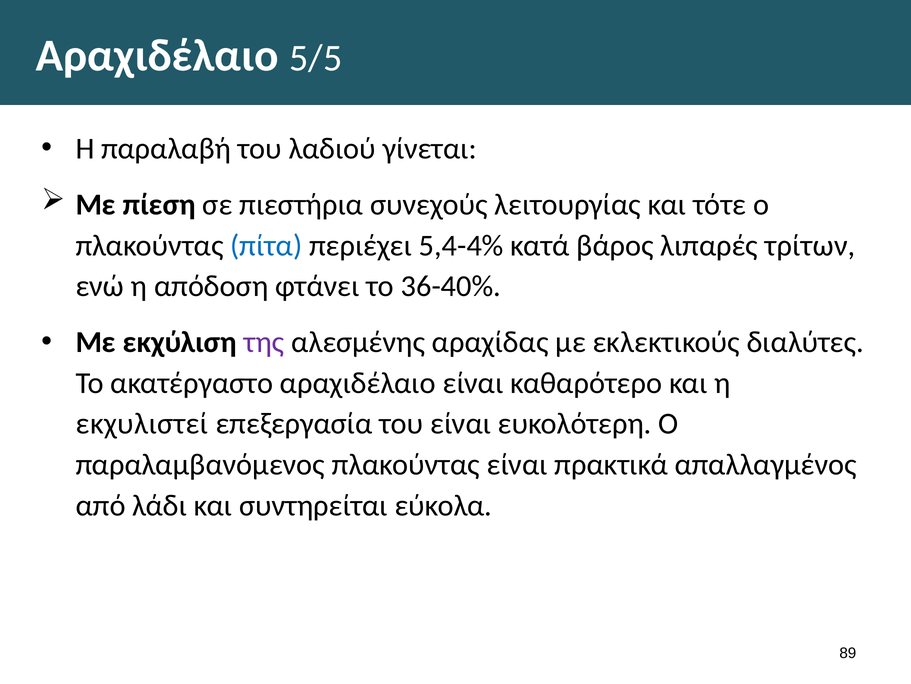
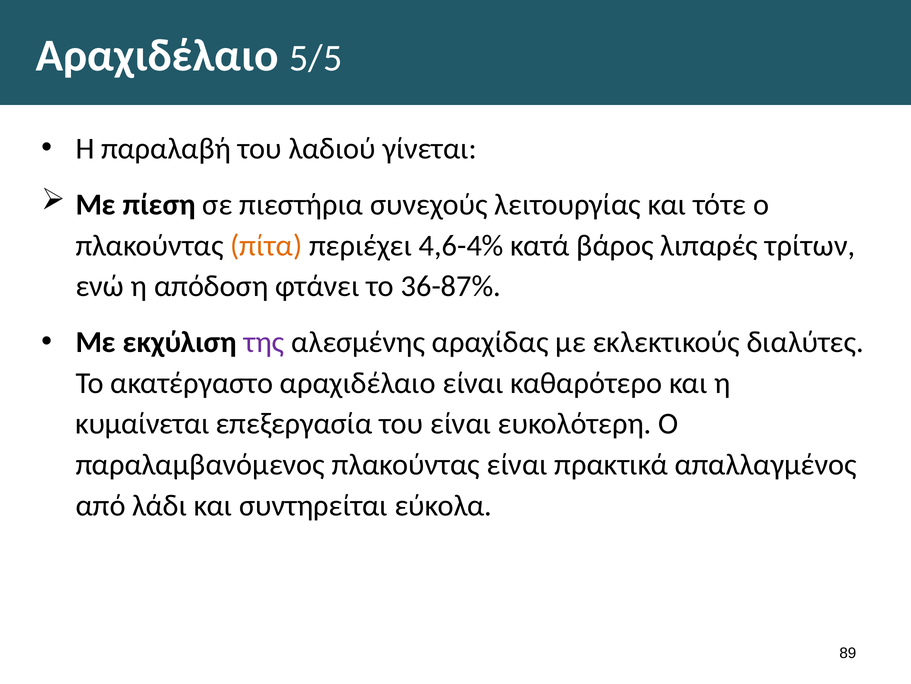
πίτα colour: blue -> orange
5,4-4%: 5,4-4% -> 4,6-4%
36-40%: 36-40% -> 36-87%
εκχυλιστεί: εκχυλιστεί -> κυμαίνεται
